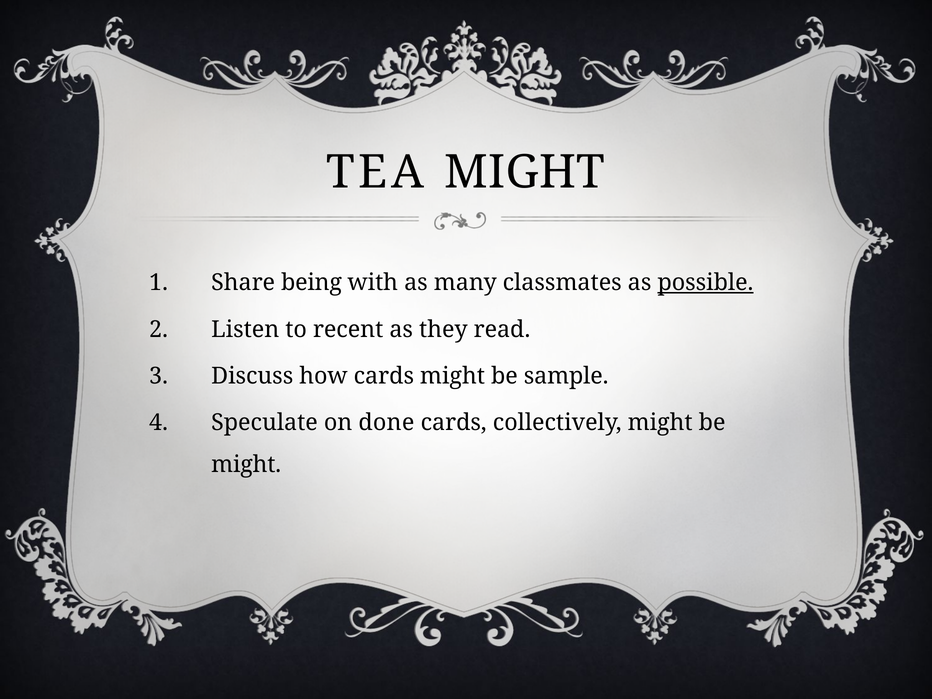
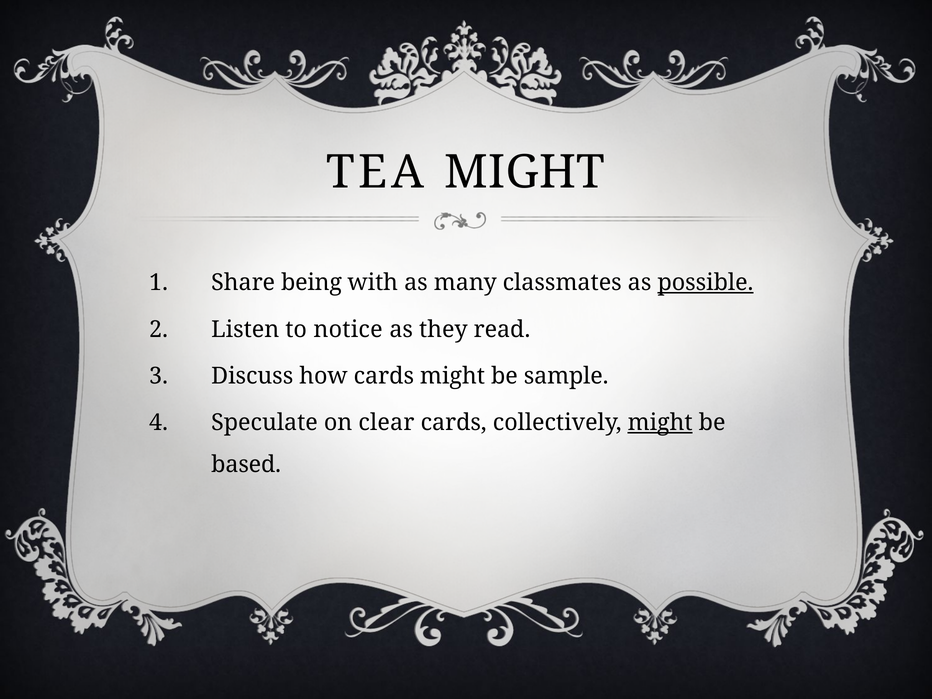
recent: recent -> notice
done: done -> clear
might at (660, 423) underline: none -> present
might at (246, 465): might -> based
